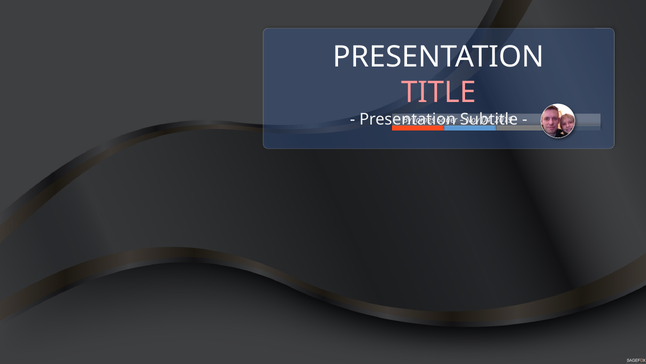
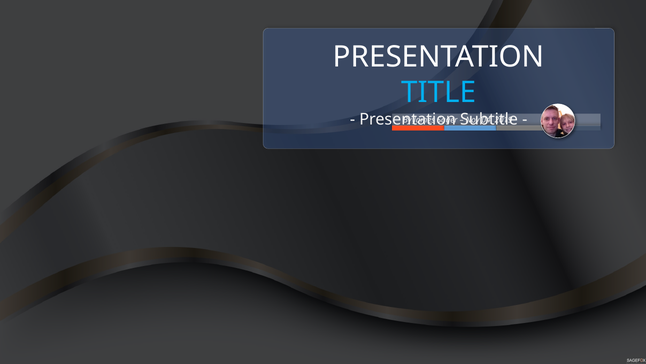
TITLE colour: pink -> light blue
